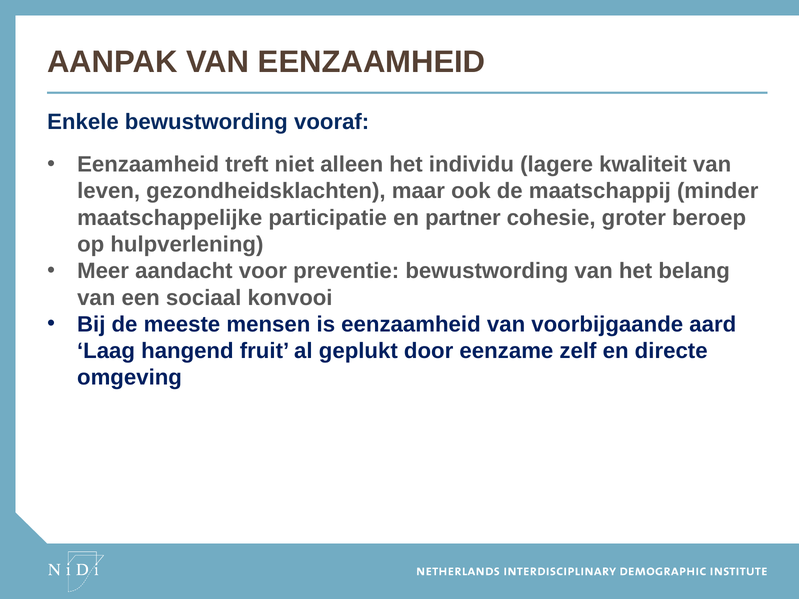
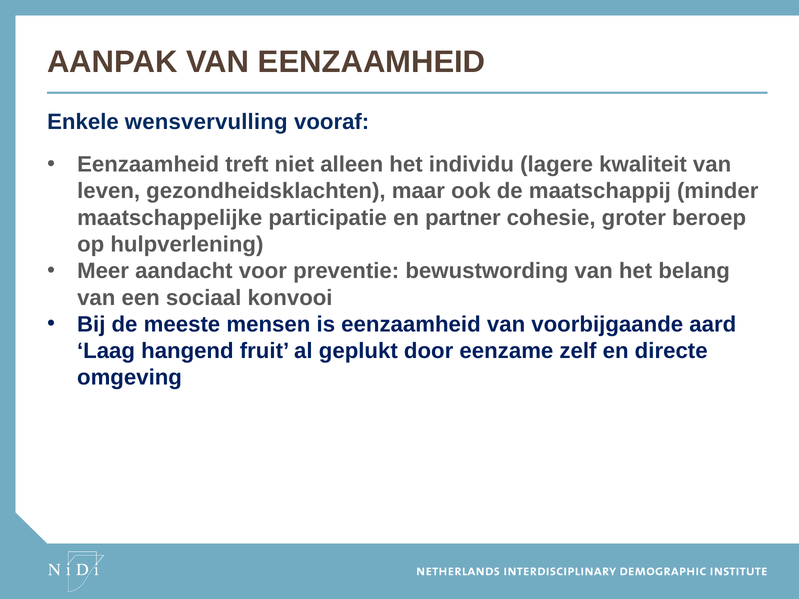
Enkele bewustwording: bewustwording -> wensvervulling
